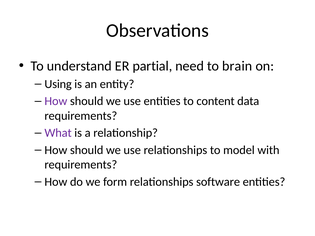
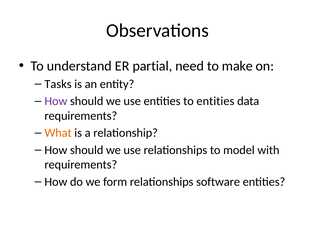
brain: brain -> make
Using: Using -> Tasks
to content: content -> entities
What colour: purple -> orange
